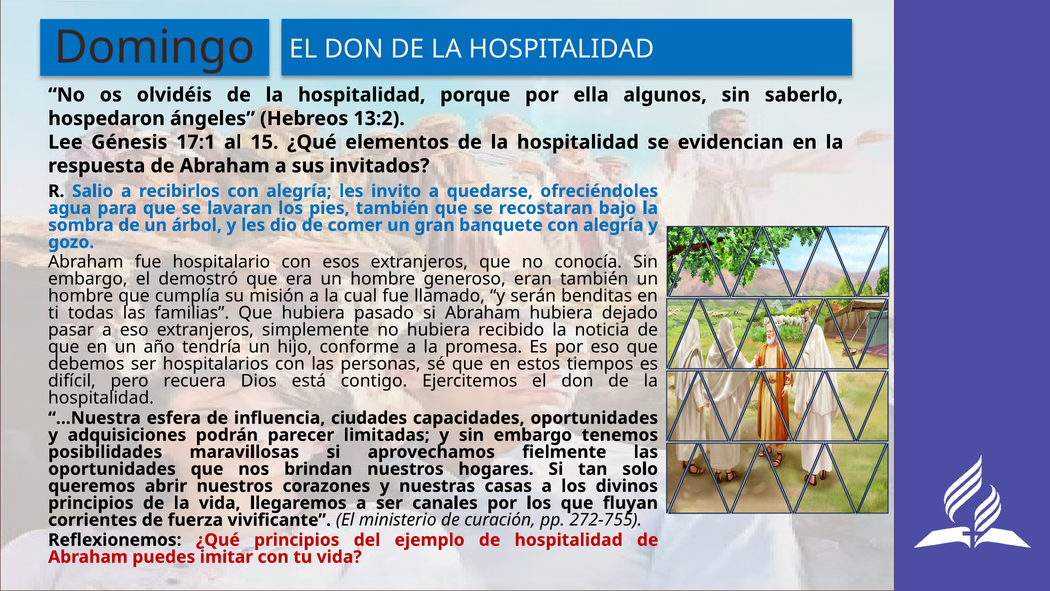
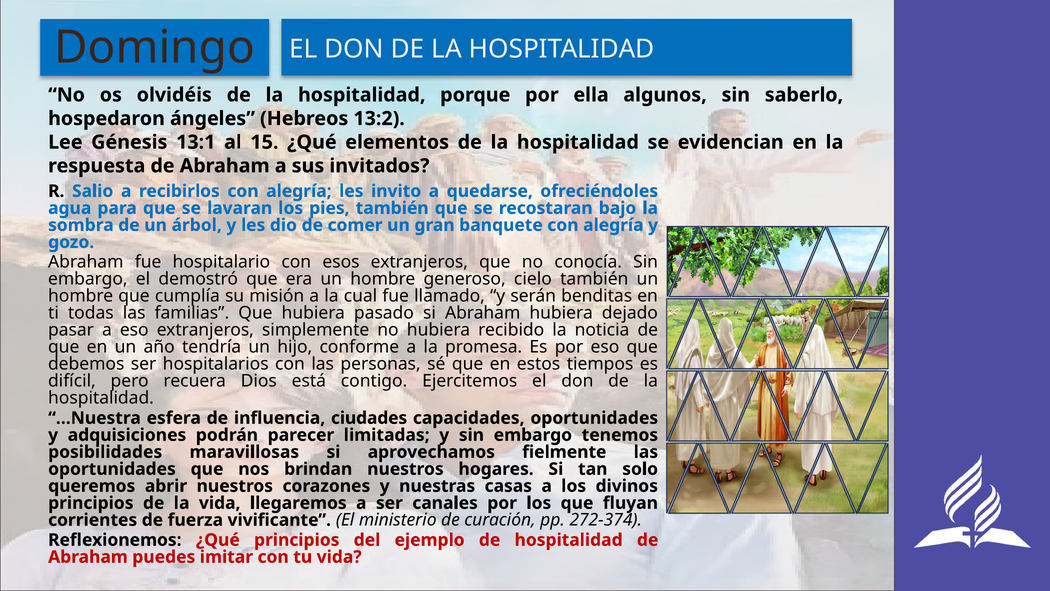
17:1: 17:1 -> 13:1
eran: eran -> cielo
272-755: 272-755 -> 272-374
